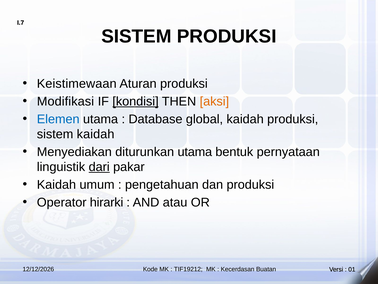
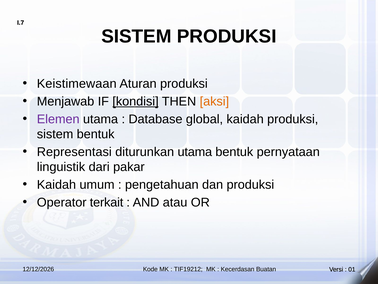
Modifikasi: Modifikasi -> Menjawab
Elemen colour: blue -> purple
sistem kaidah: kaidah -> bentuk
Menyediakan: Menyediakan -> Representasi
dari underline: present -> none
hirarki: hirarki -> terkait
